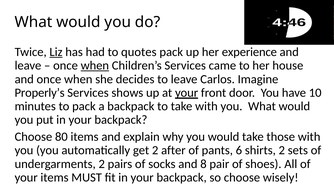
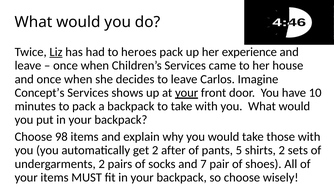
quotes: quotes -> heroes
when at (95, 66) underline: present -> none
Properly’s: Properly’s -> Concept’s
80: 80 -> 98
6: 6 -> 5
8: 8 -> 7
